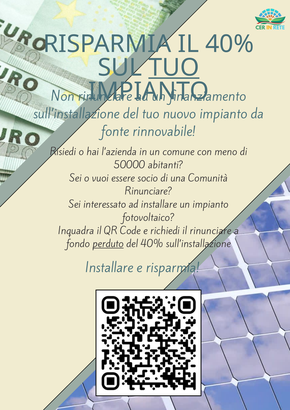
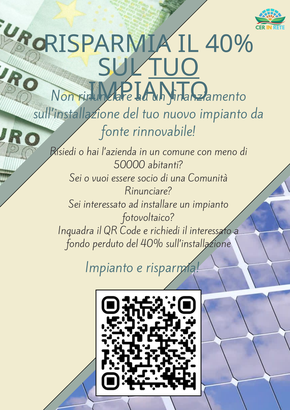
il rinunciare: rinunciare -> interessato
perduto underline: present -> none
Installare at (109, 268): Installare -> Impianto
